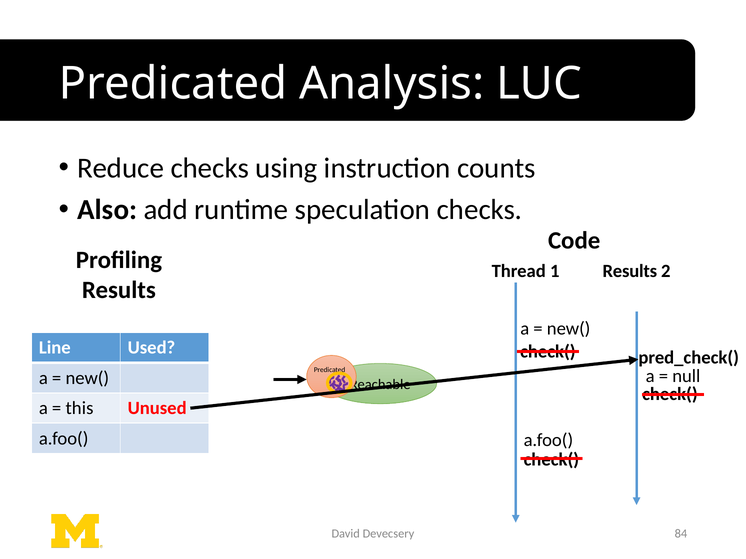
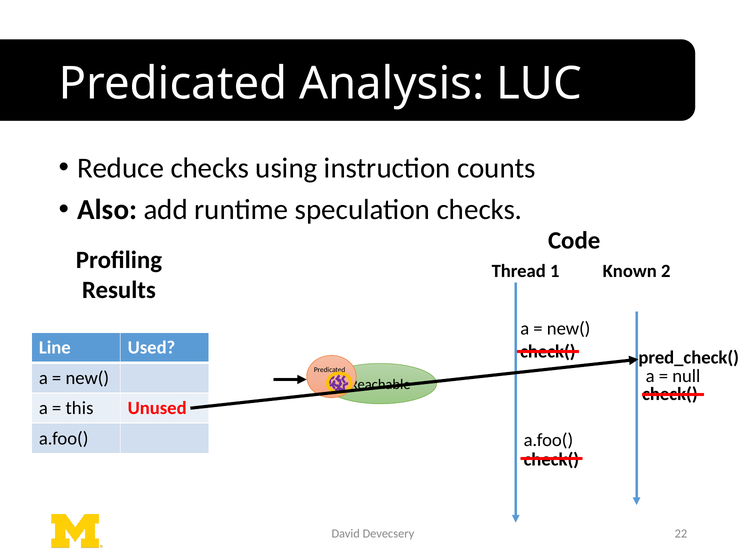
1 Results: Results -> Known
84: 84 -> 22
